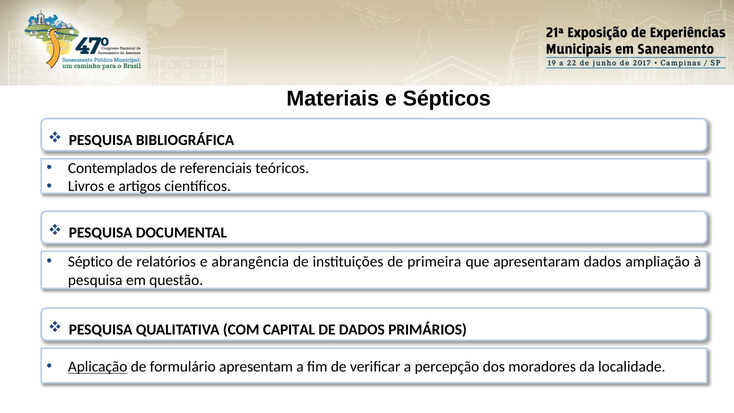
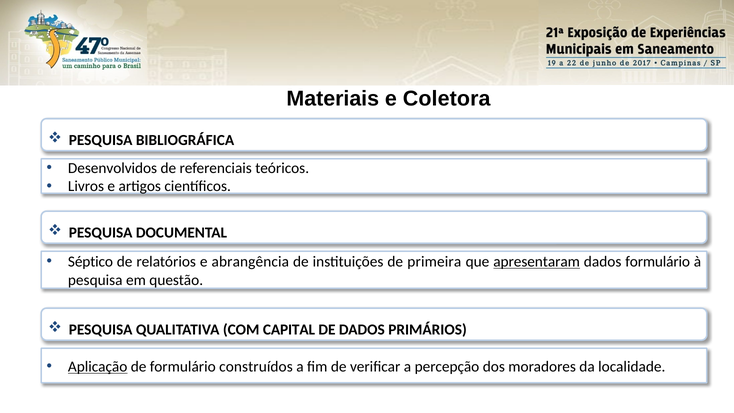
Sépticos: Sépticos -> Coletora
Contemplados: Contemplados -> Desenvolvidos
apresentaram underline: none -> present
dados ampliação: ampliação -> formulário
apresentam: apresentam -> construídos
